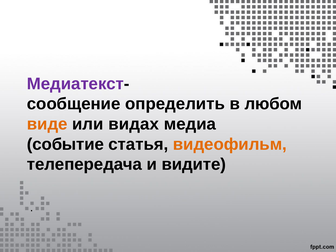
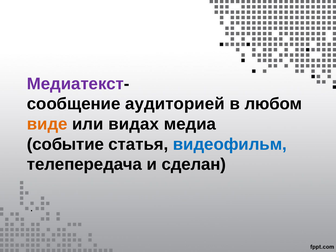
определить: определить -> аудиторией
видеофильм colour: orange -> blue
видите: видите -> сделан
